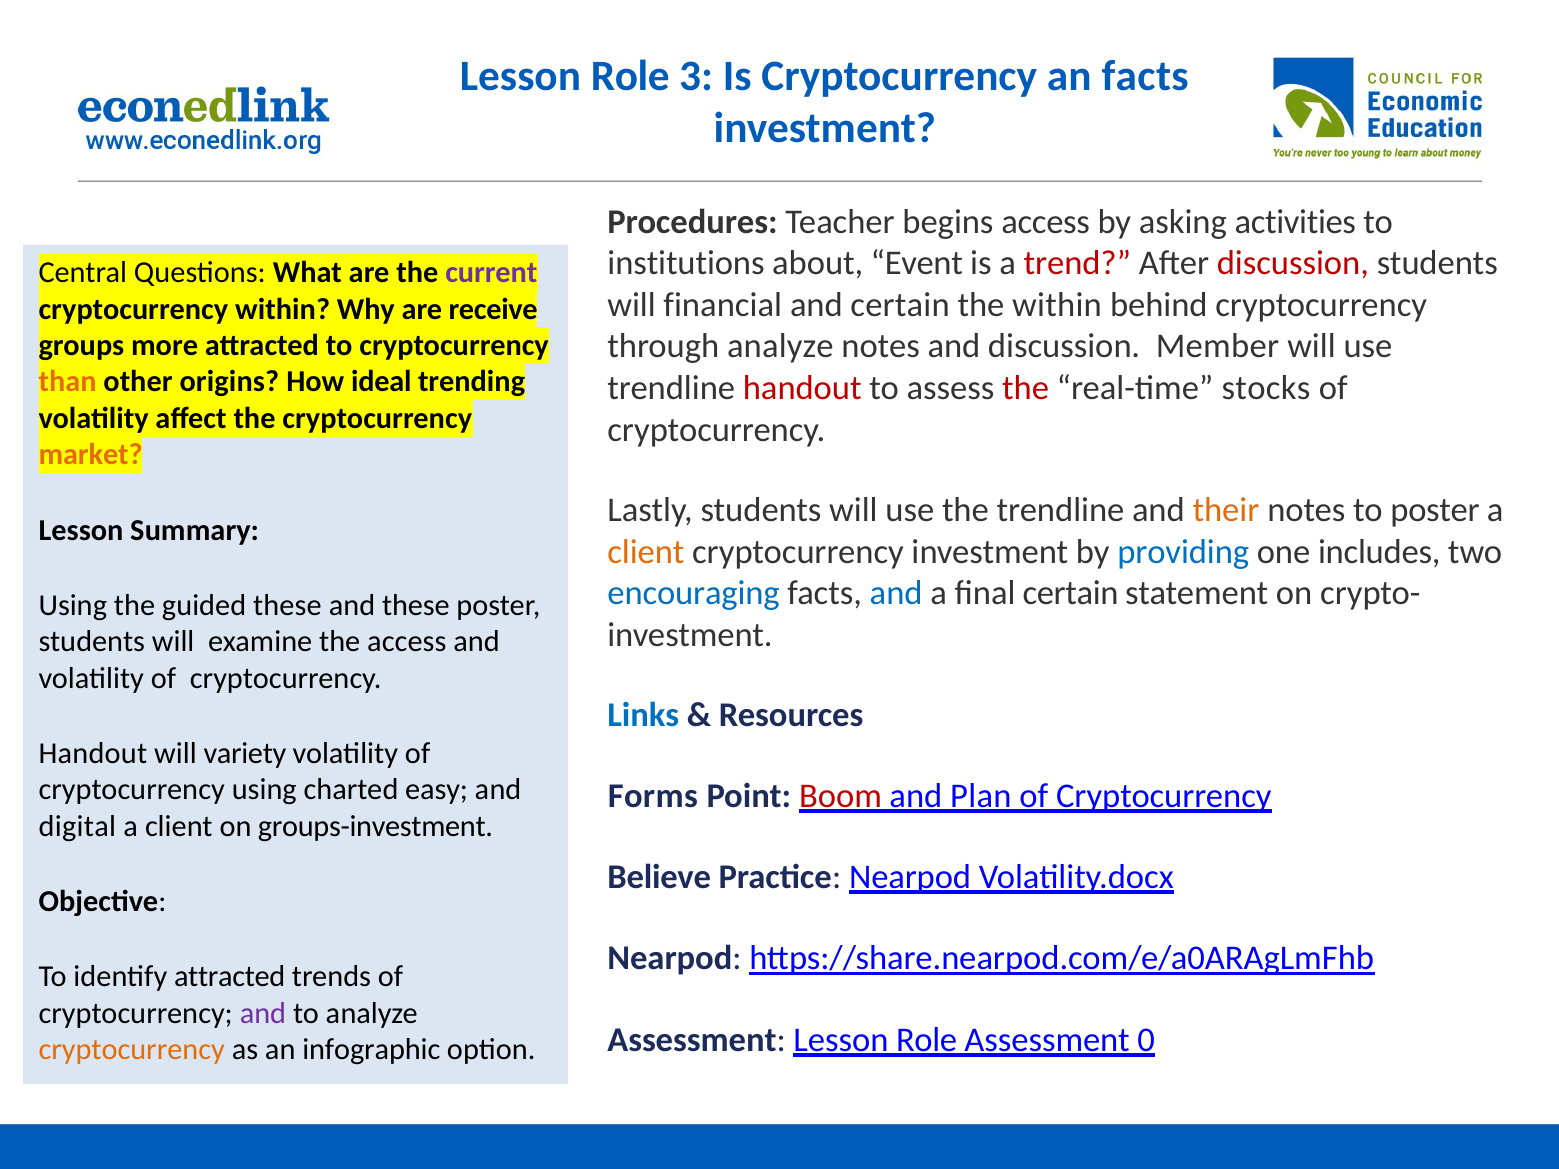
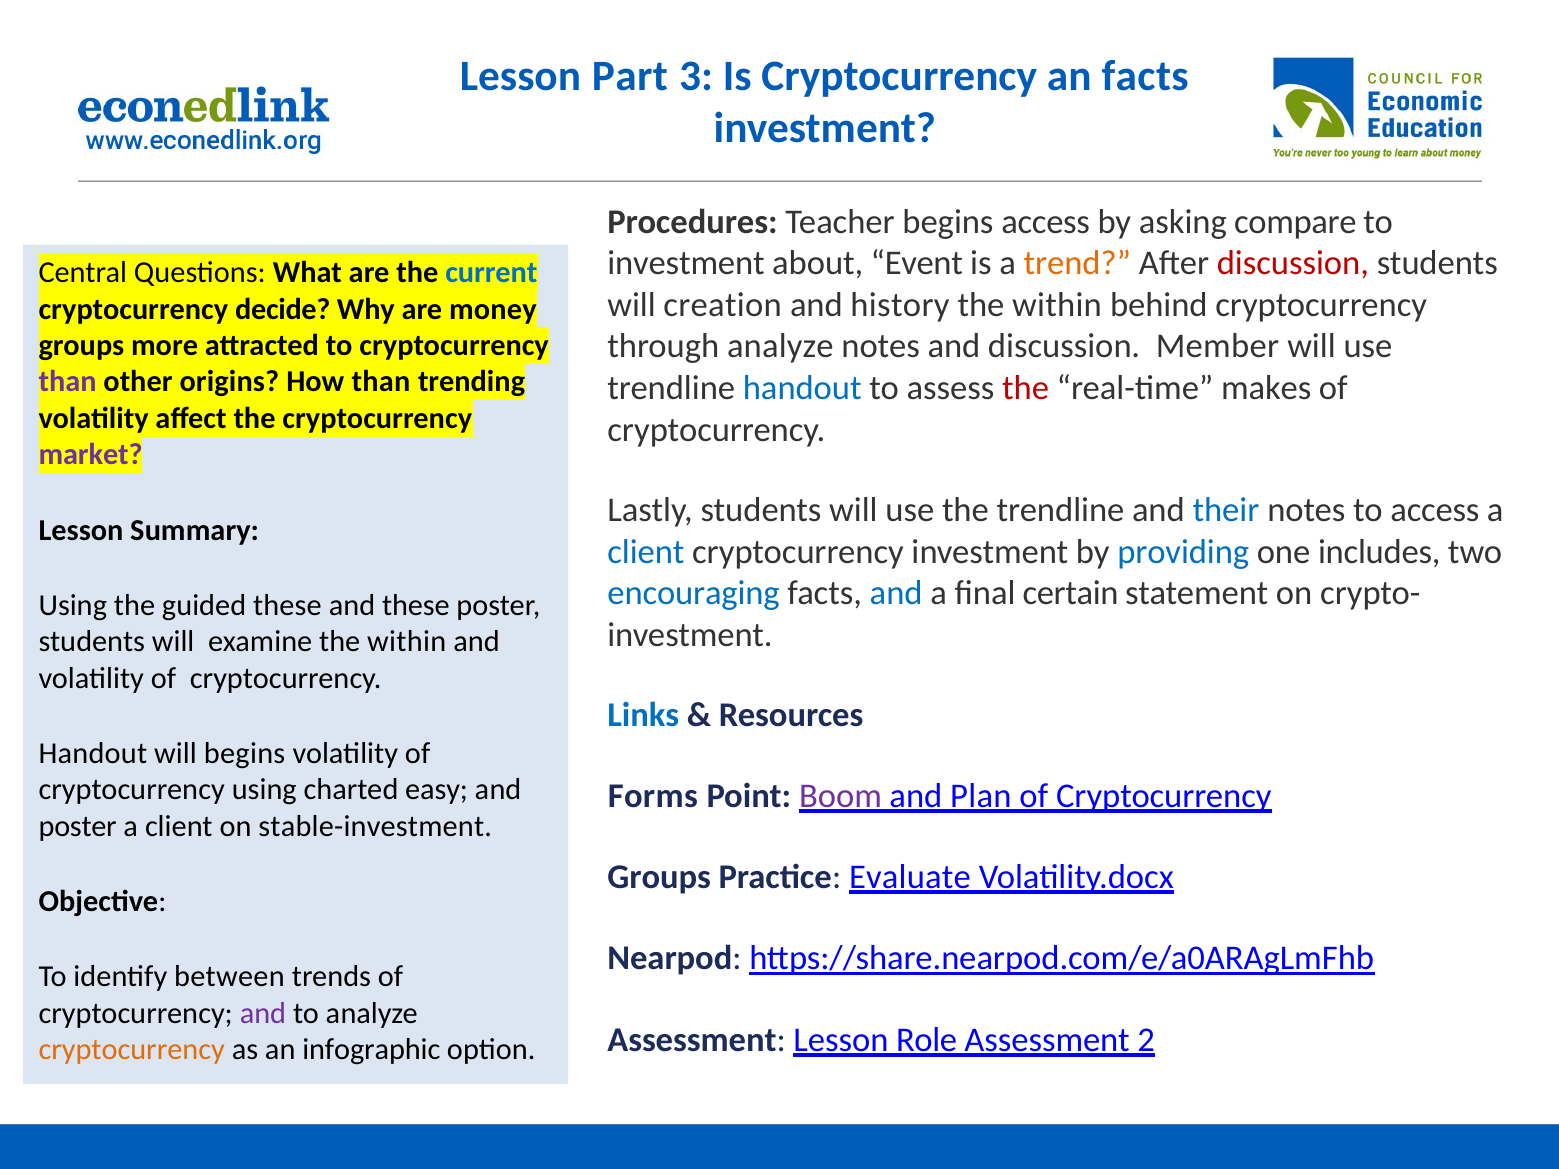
Role at (630, 76): Role -> Part
activities: activities -> compare
institutions at (686, 263): institutions -> investment
trend colour: red -> orange
current colour: purple -> blue
financial: financial -> creation
and certain: certain -> history
cryptocurrency within: within -> decide
receive: receive -> money
than at (68, 382) colour: orange -> purple
How ideal: ideal -> than
handout at (802, 388) colour: red -> blue
stocks: stocks -> makes
market colour: orange -> purple
their colour: orange -> blue
to poster: poster -> access
client at (646, 552) colour: orange -> blue
examine the access: access -> within
will variety: variety -> begins
Boom colour: red -> purple
digital at (77, 826): digital -> poster
groups-investment: groups-investment -> stable-investment
Believe at (659, 877): Believe -> Groups
Practice Nearpod: Nearpod -> Evaluate
identify attracted: attracted -> between
0: 0 -> 2
